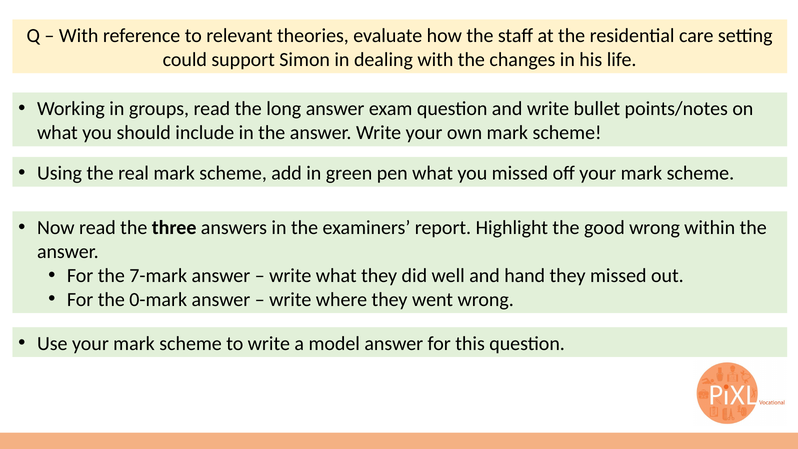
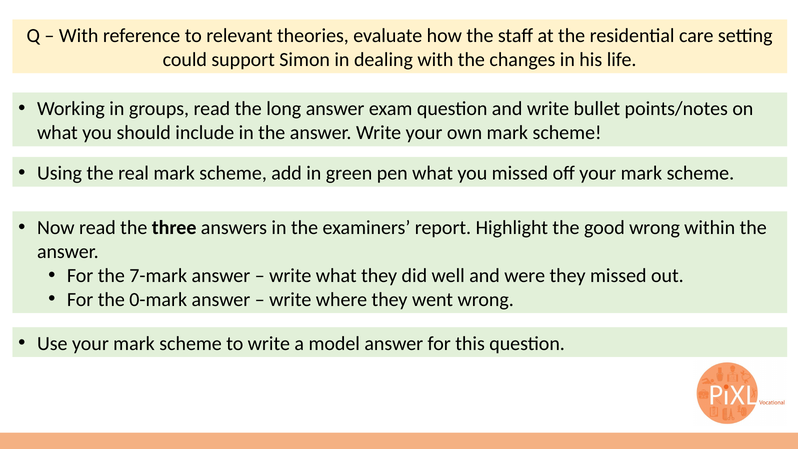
hand: hand -> were
